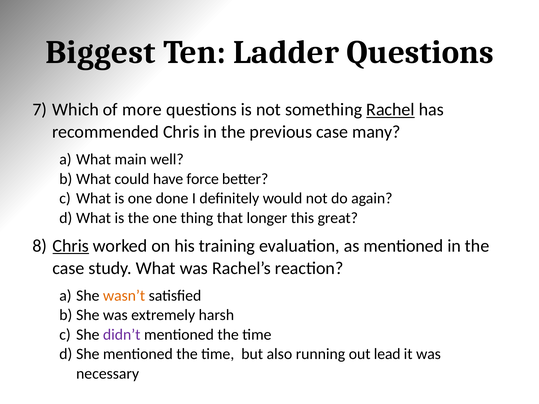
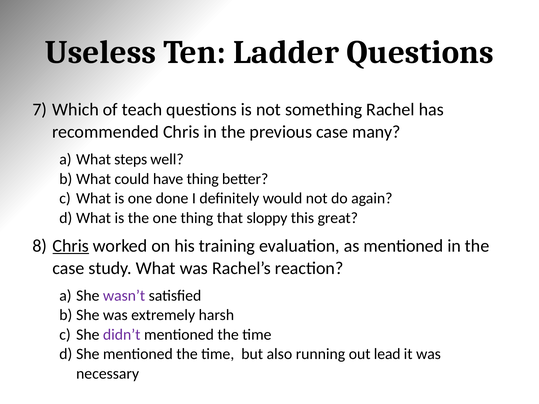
Biggest: Biggest -> Useless
more: more -> teach
Rachel underline: present -> none
main: main -> steps
have force: force -> thing
longer: longer -> sloppy
wasn’t colour: orange -> purple
